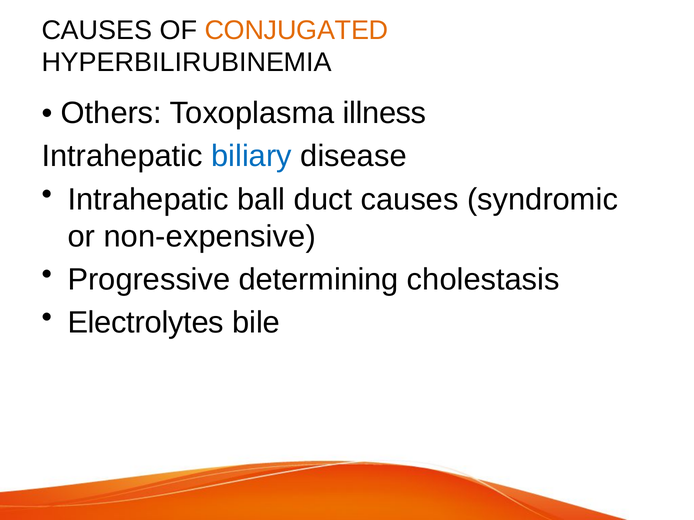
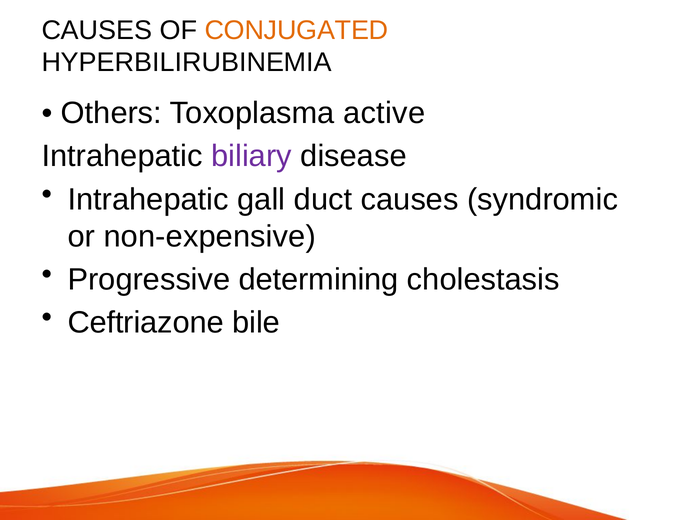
illness: illness -> active
biliary colour: blue -> purple
ball: ball -> gall
Electrolytes: Electrolytes -> Ceftriazone
